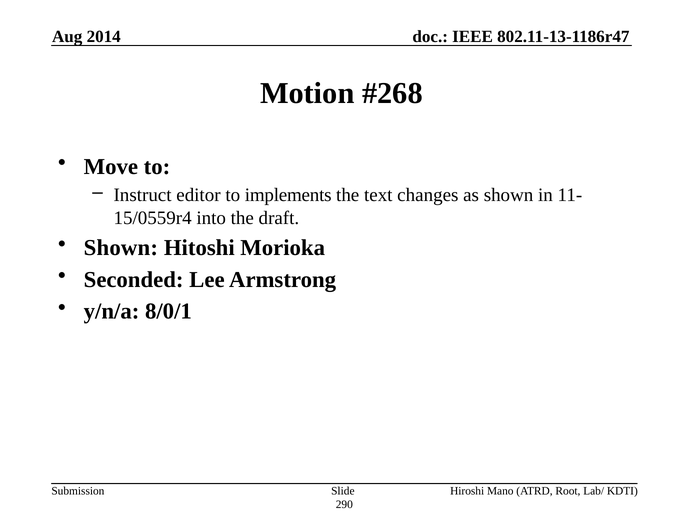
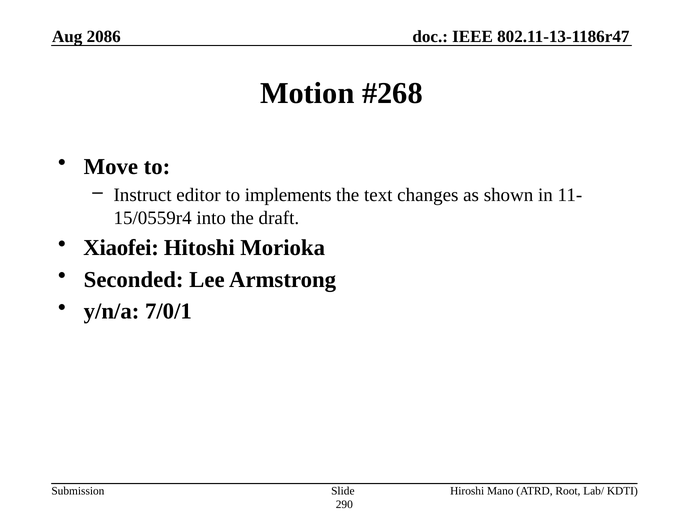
2014: 2014 -> 2086
Shown at (121, 248): Shown -> Xiaofei
8/0/1: 8/0/1 -> 7/0/1
